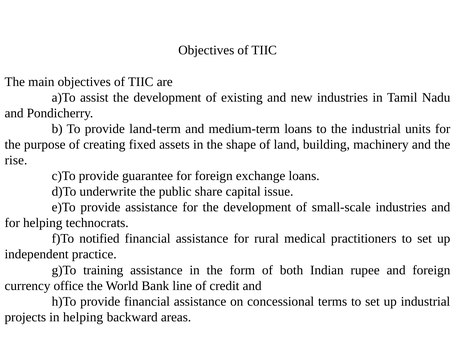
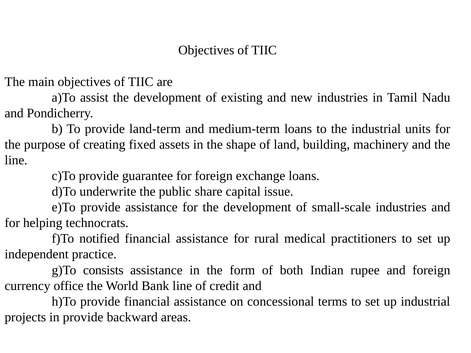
rise at (16, 160): rise -> line
training: training -> consists
in helping: helping -> provide
